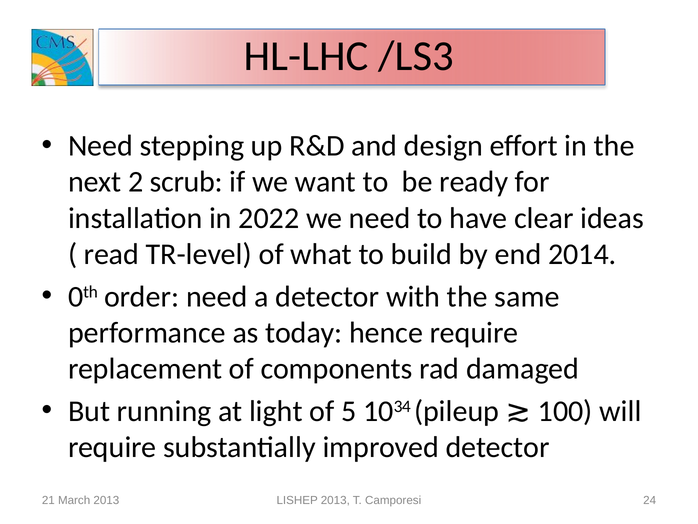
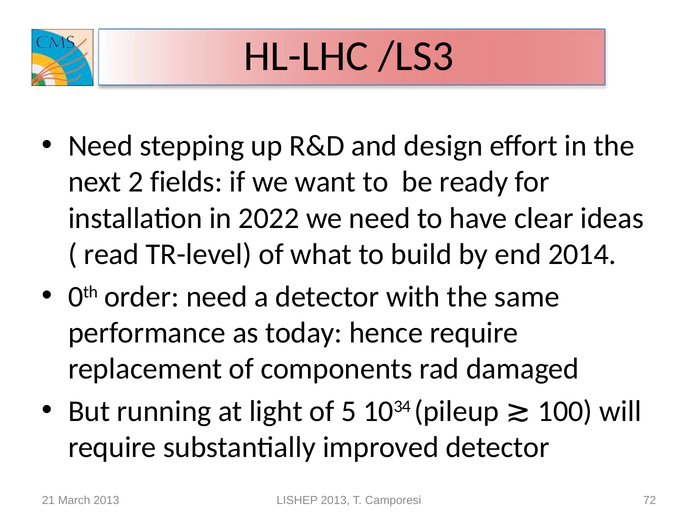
scrub: scrub -> fields
24: 24 -> 72
